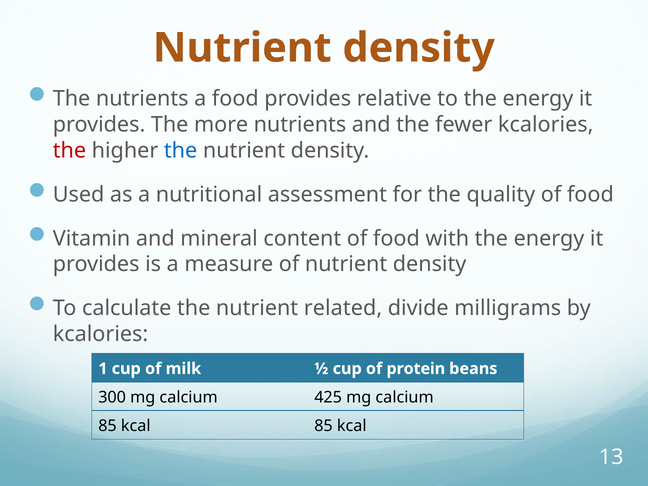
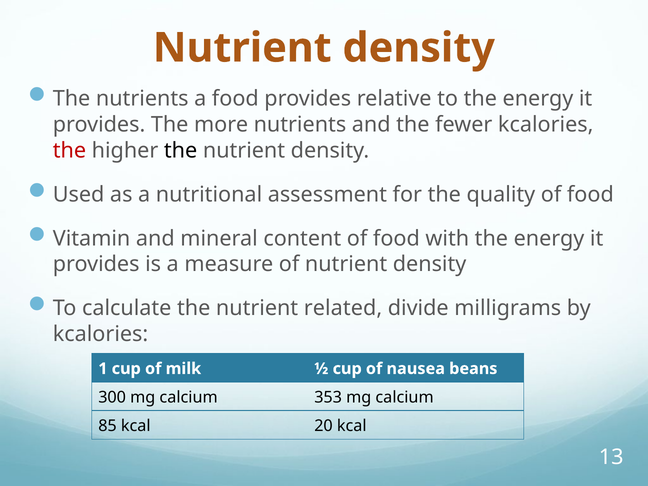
the at (181, 151) colour: blue -> black
protein: protein -> nausea
425: 425 -> 353
kcal 85: 85 -> 20
